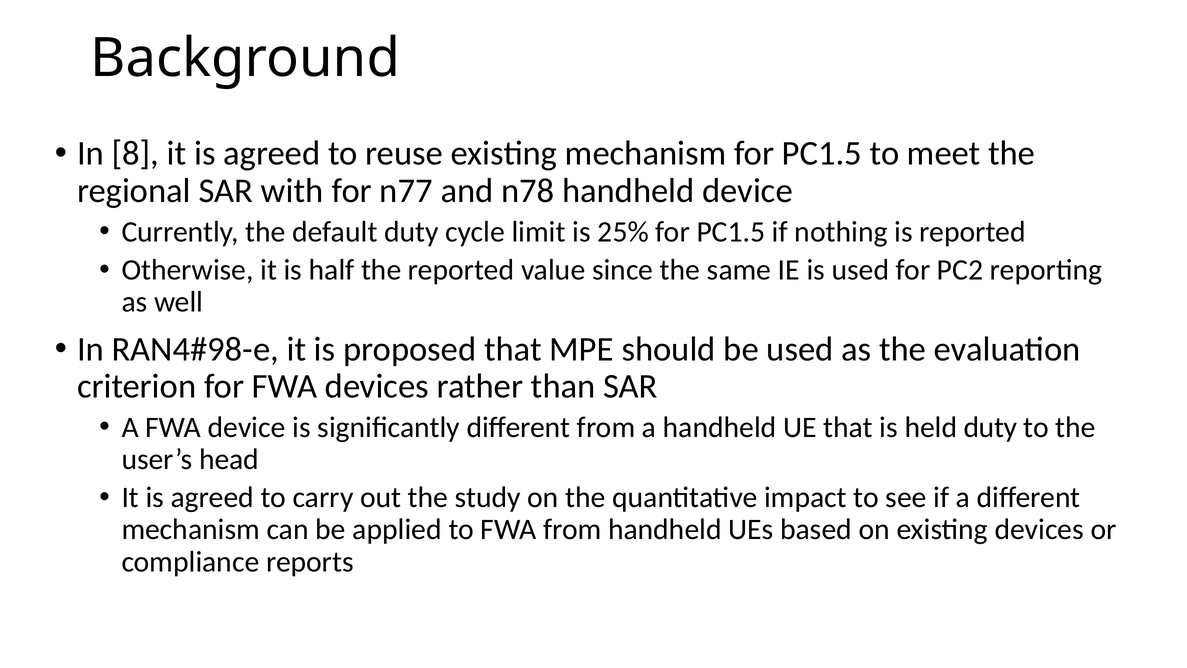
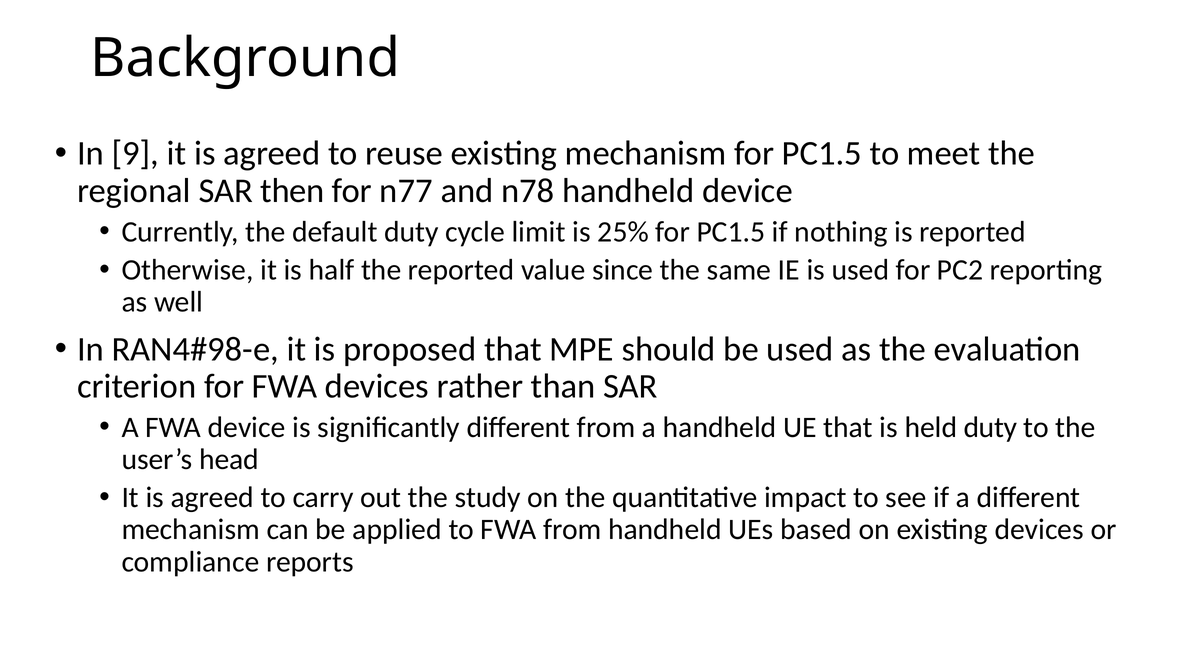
8: 8 -> 9
with: with -> then
